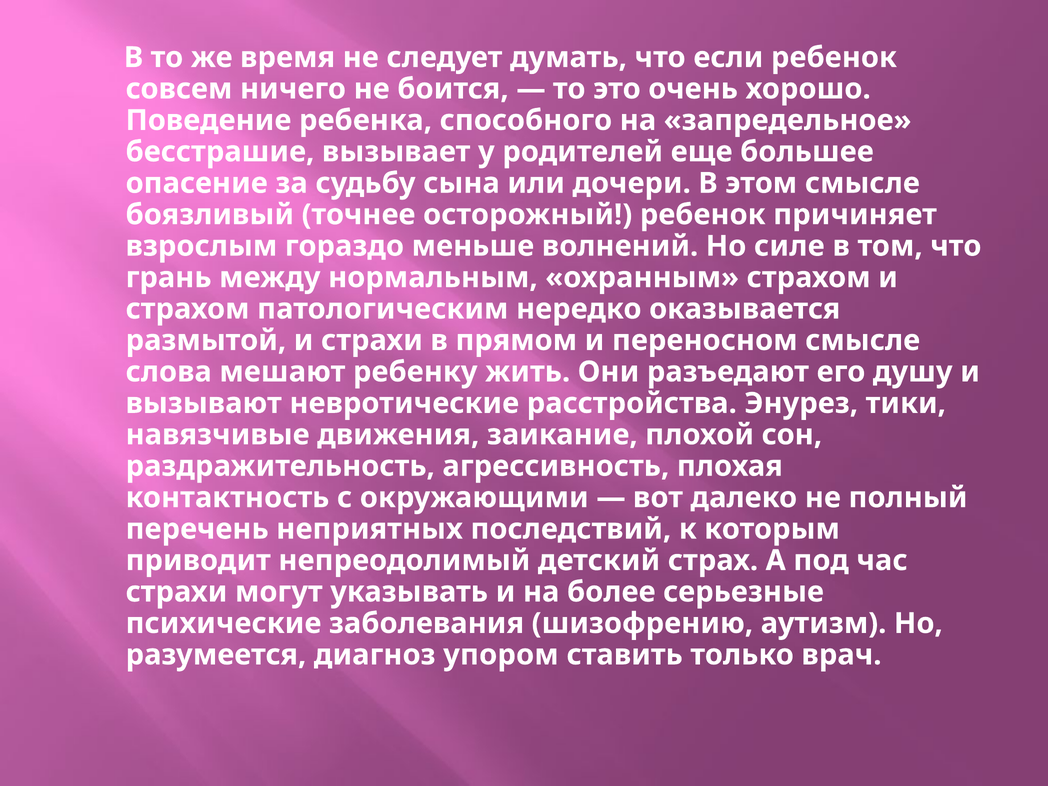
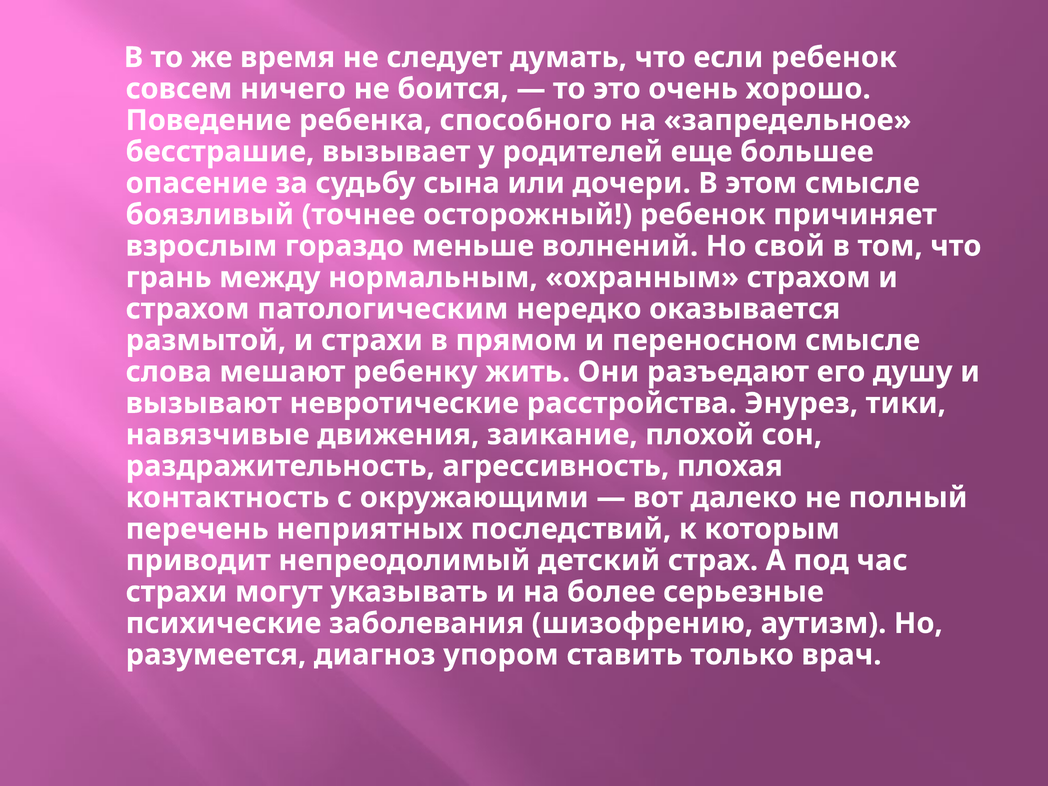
силе: силе -> свой
